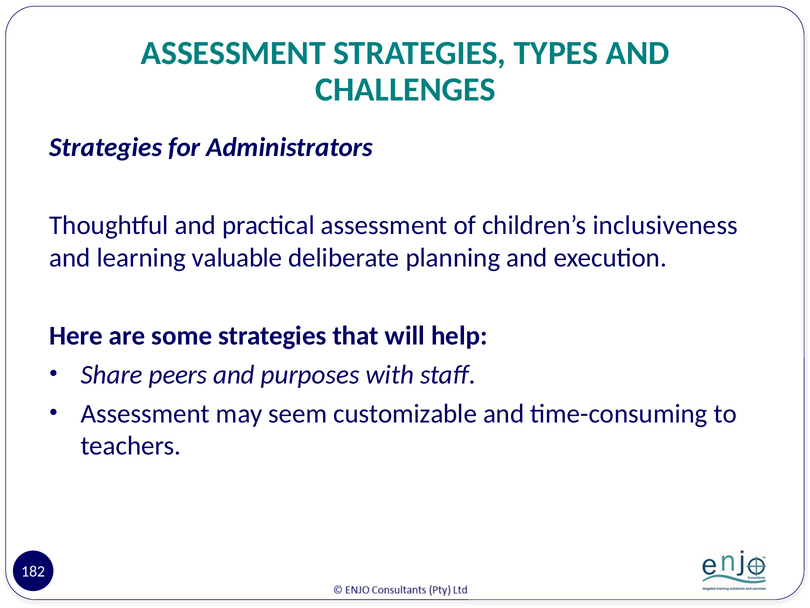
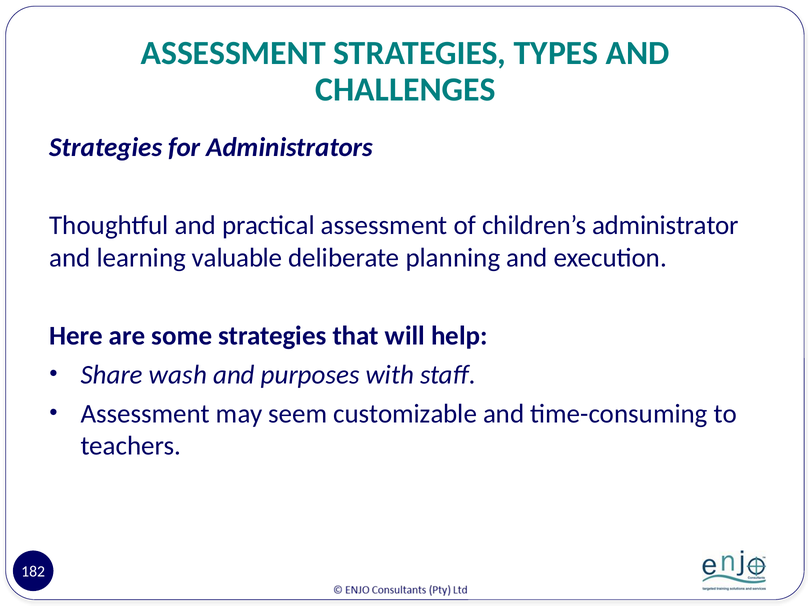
inclusiveness: inclusiveness -> administrator
peers: peers -> wash
